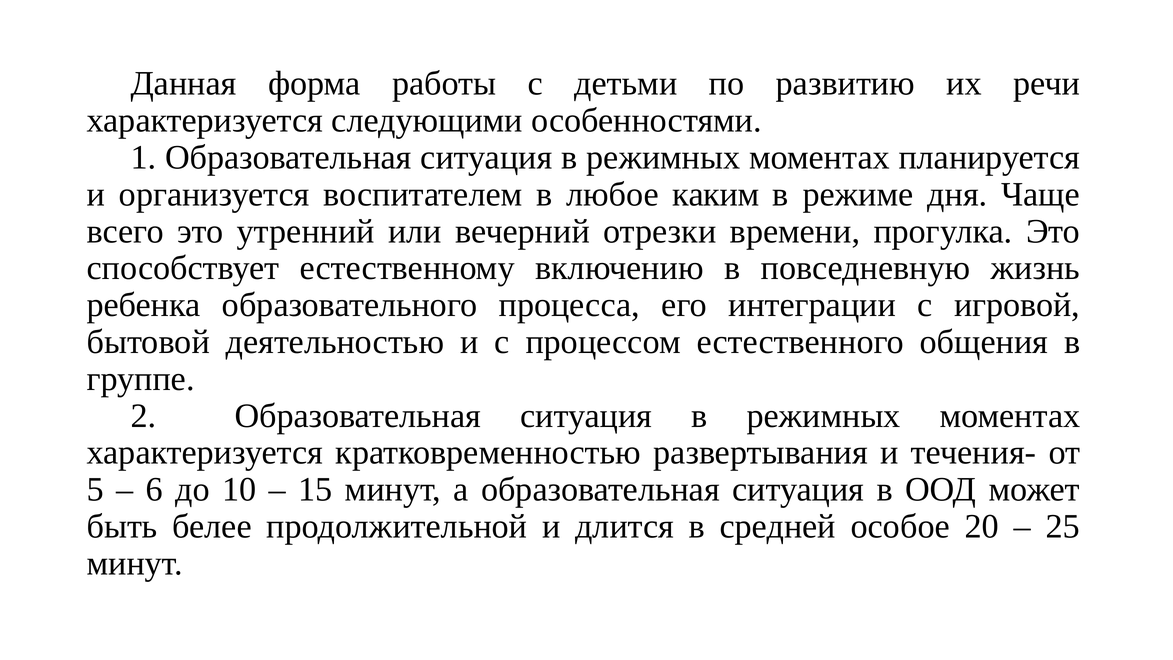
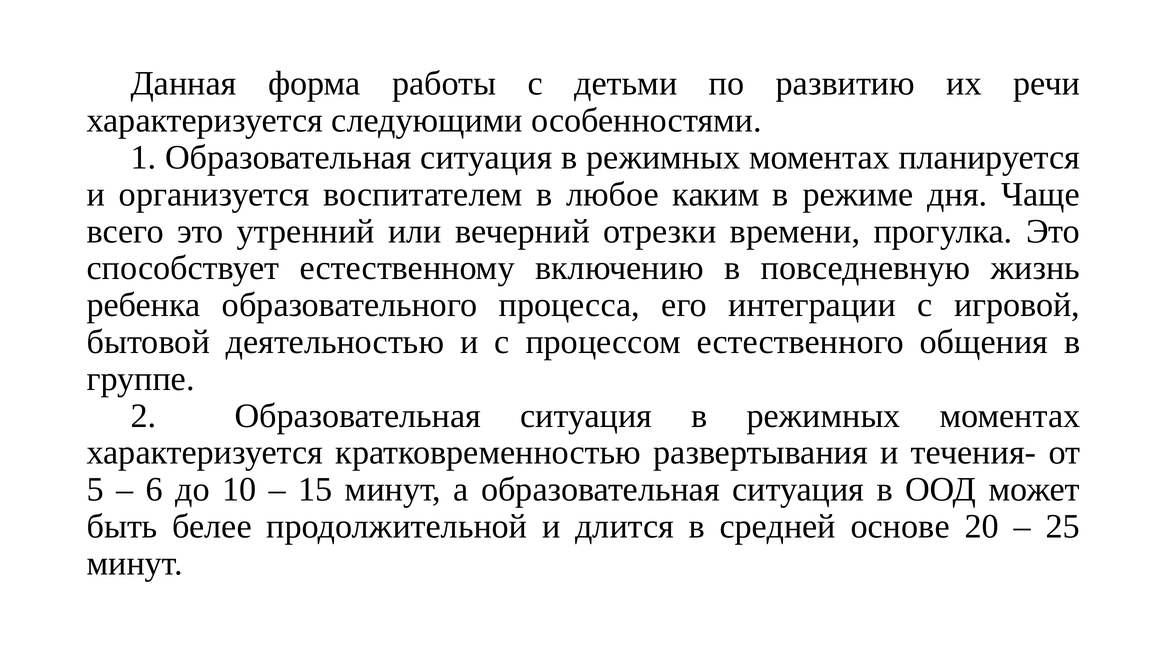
особое: особое -> основе
